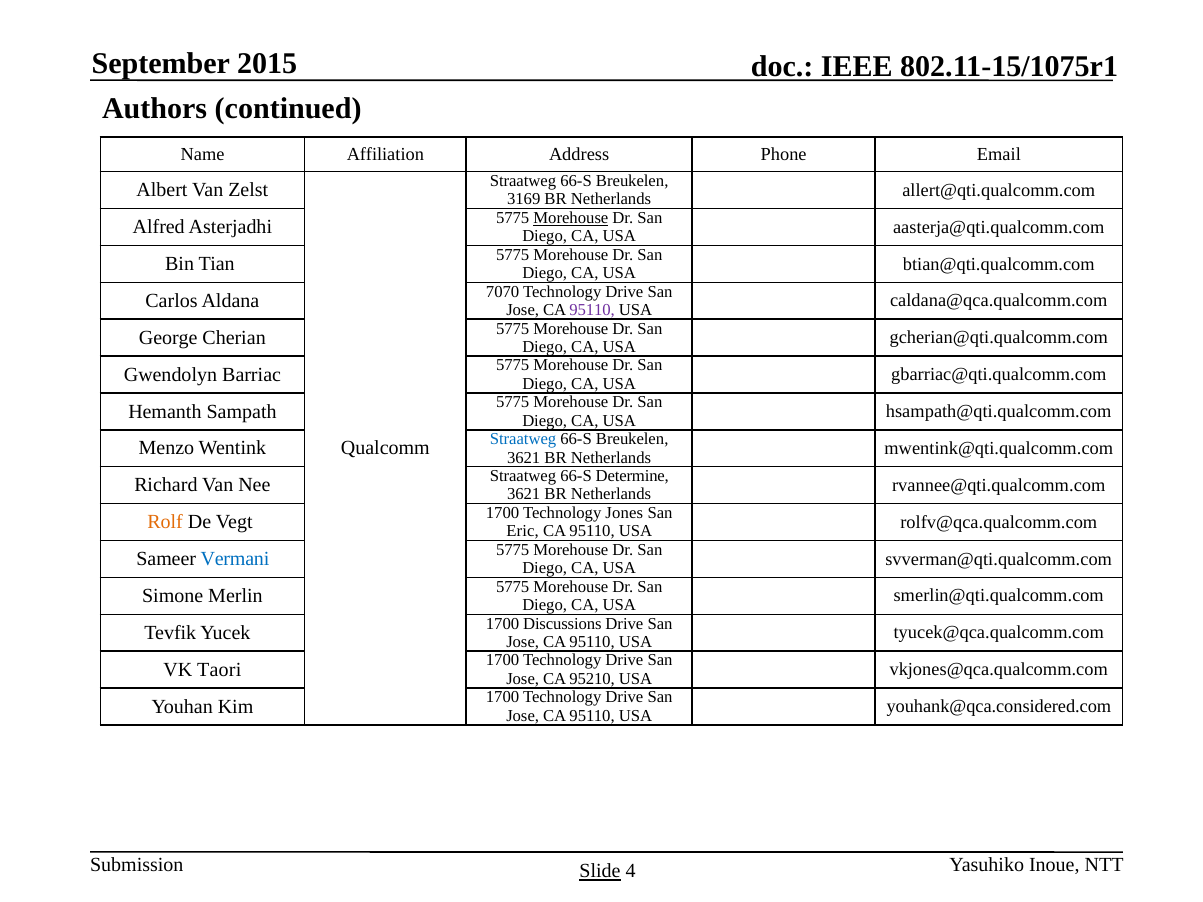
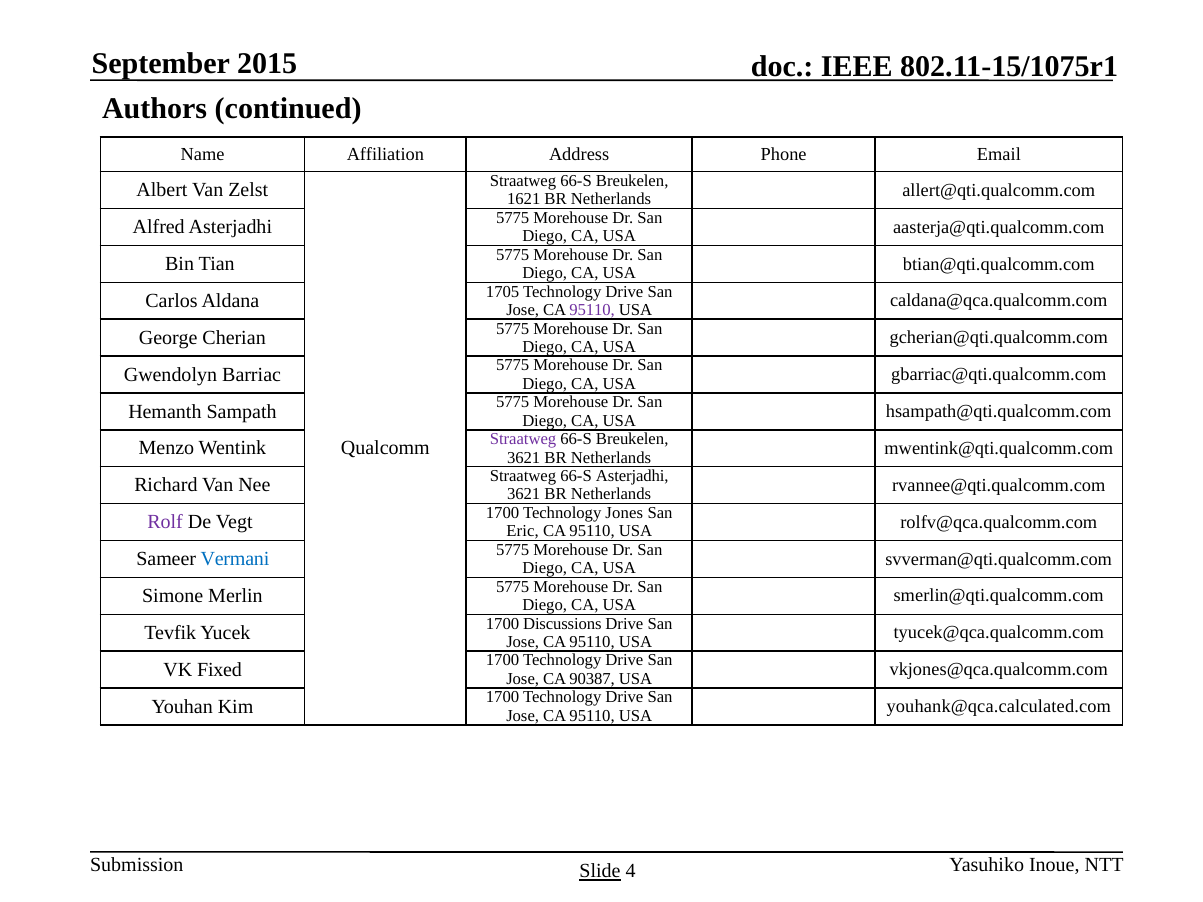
3169: 3169 -> 1621
Morehouse at (571, 218) underline: present -> none
7070: 7070 -> 1705
Straatweg at (523, 439) colour: blue -> purple
66-S Determine: Determine -> Asterjadhi
Rolf colour: orange -> purple
Taori: Taori -> Fixed
95210: 95210 -> 90387
youhank@qca.considered.com: youhank@qca.considered.com -> youhank@qca.calculated.com
